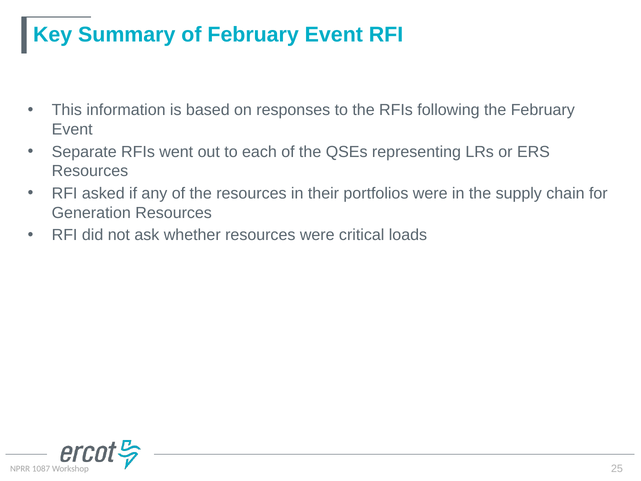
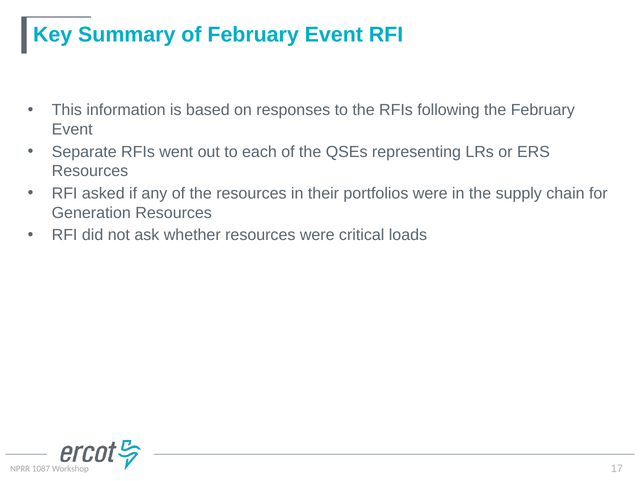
25: 25 -> 17
